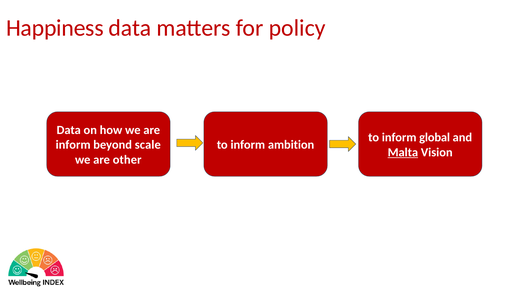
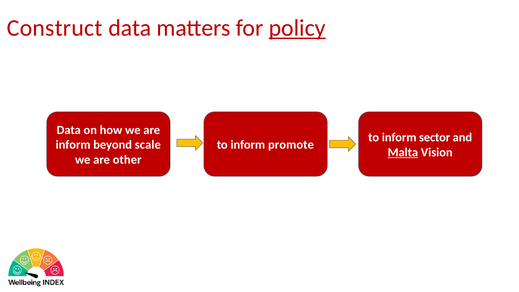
Happiness: Happiness -> Construct
policy underline: none -> present
global: global -> sector
ambition: ambition -> promote
